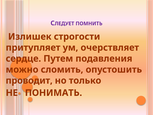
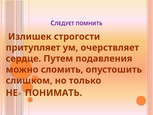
проводит: проводит -> слишком
